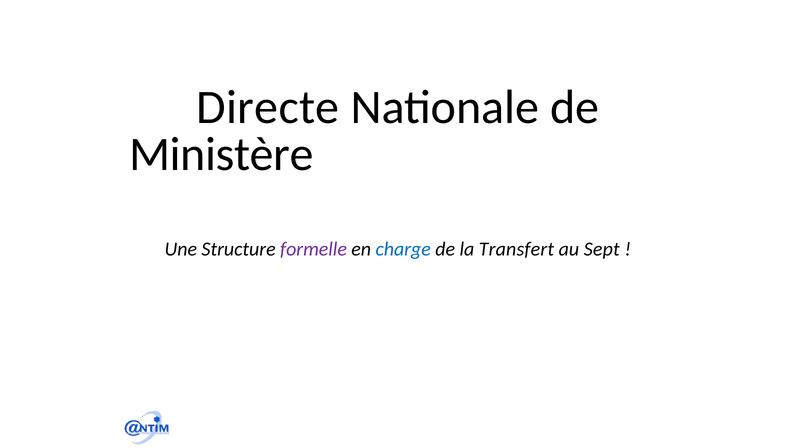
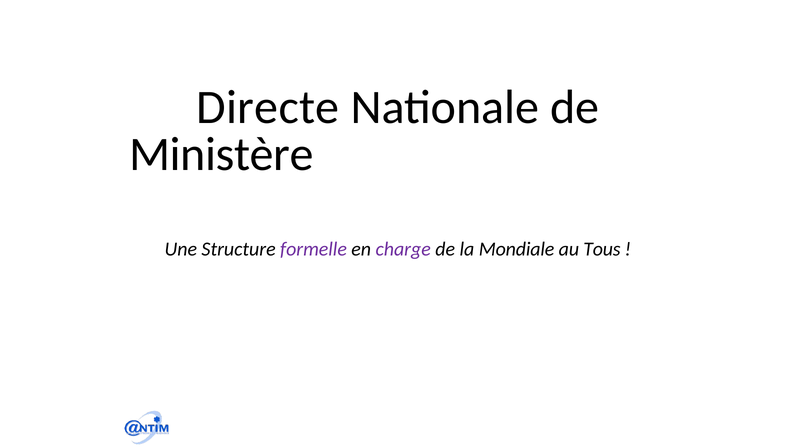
charge colour: blue -> purple
Transfert: Transfert -> Mondiale
Sept: Sept -> Tous
